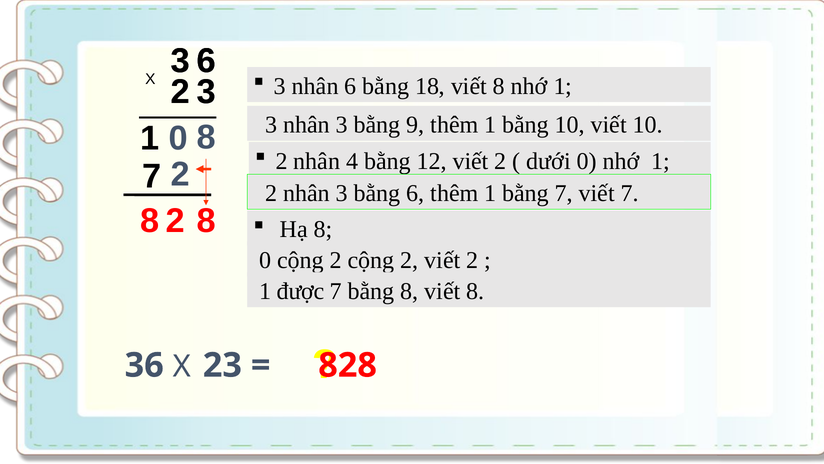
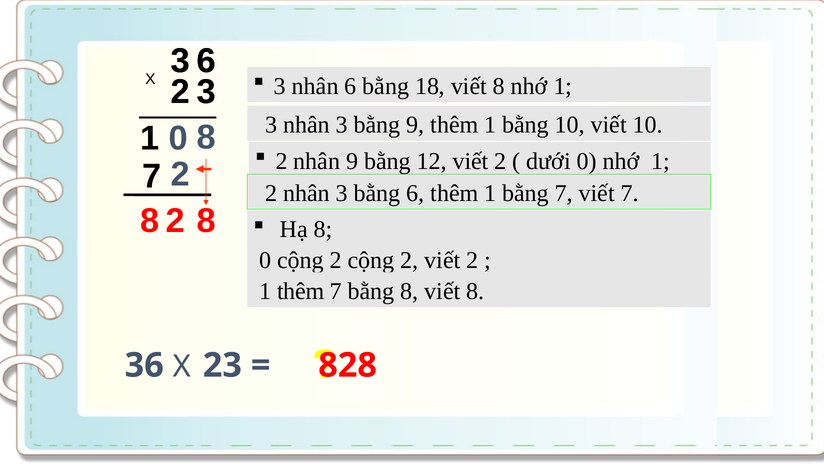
nhân 4: 4 -> 9
1 được: được -> thêm
